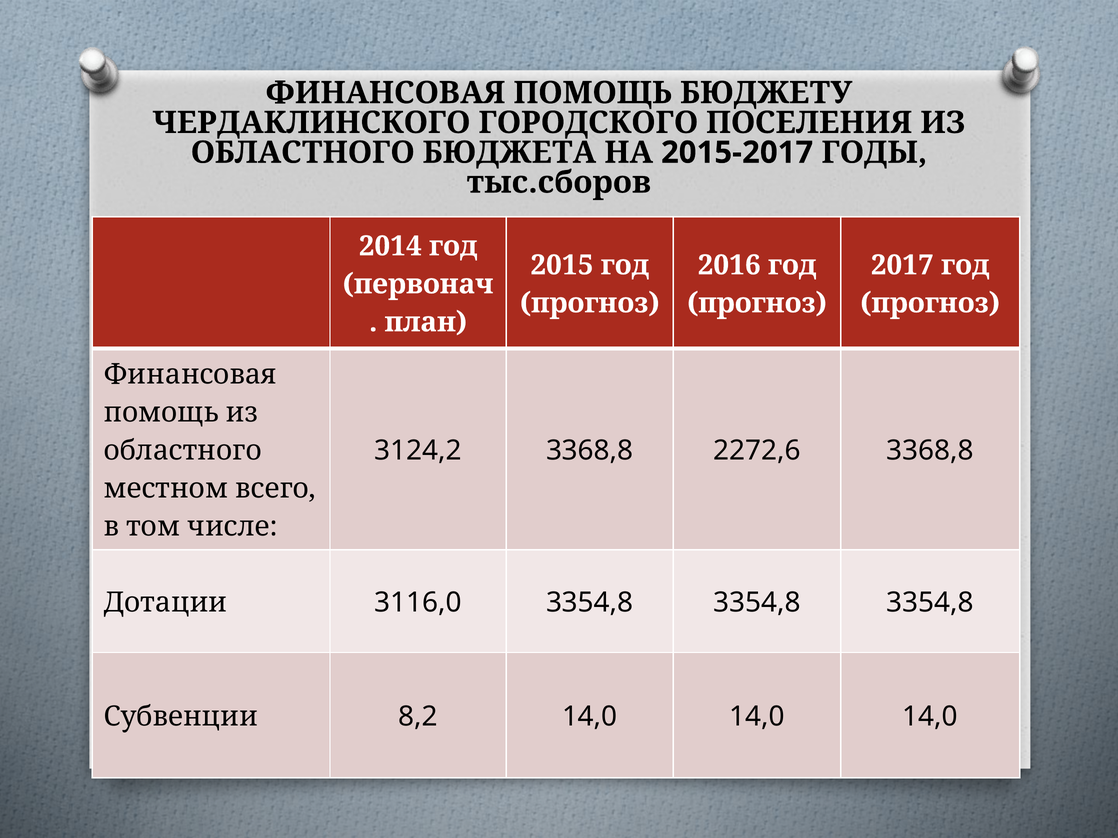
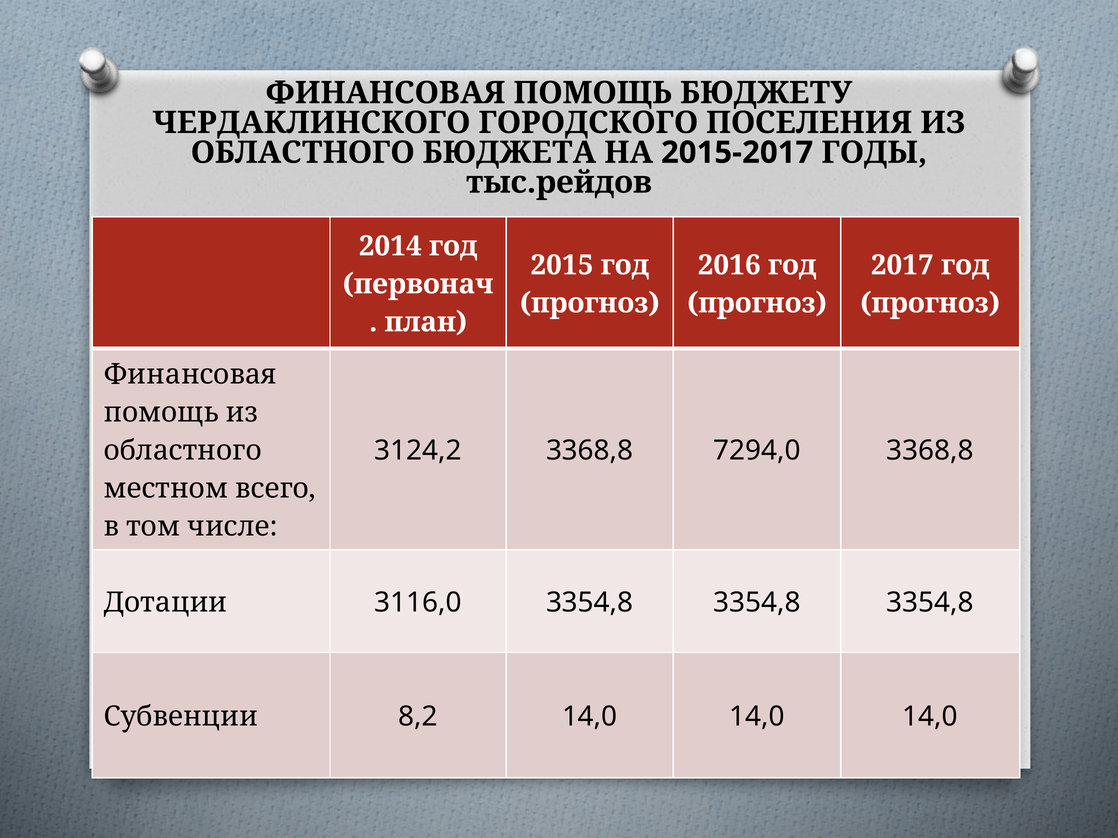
тыс.сборов: тыс.сборов -> тыс.рейдов
2272,6: 2272,6 -> 7294,0
